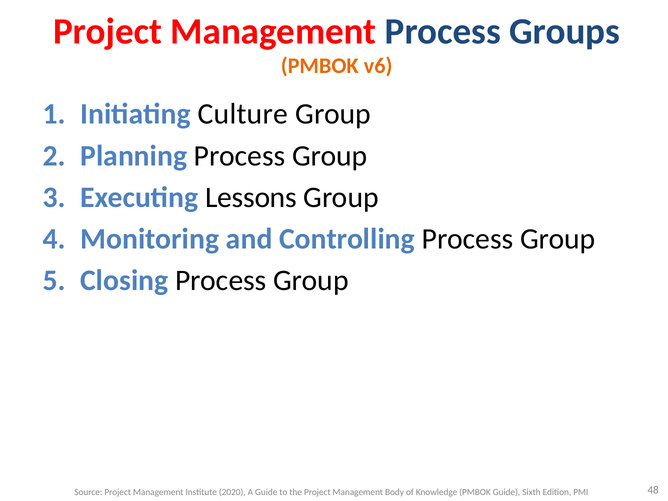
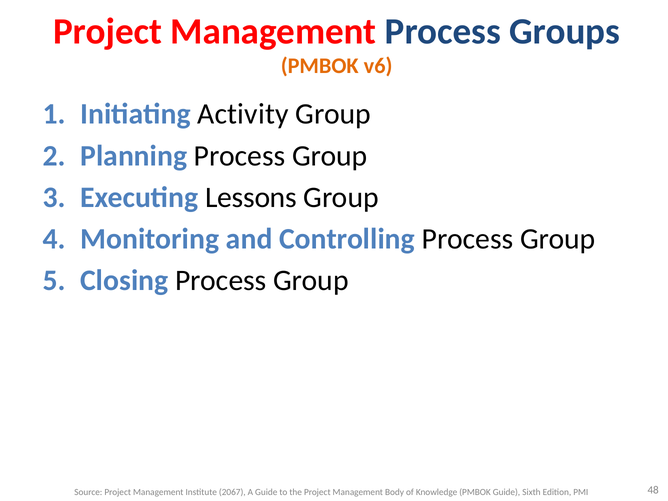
Culture: Culture -> Activity
2020: 2020 -> 2067
